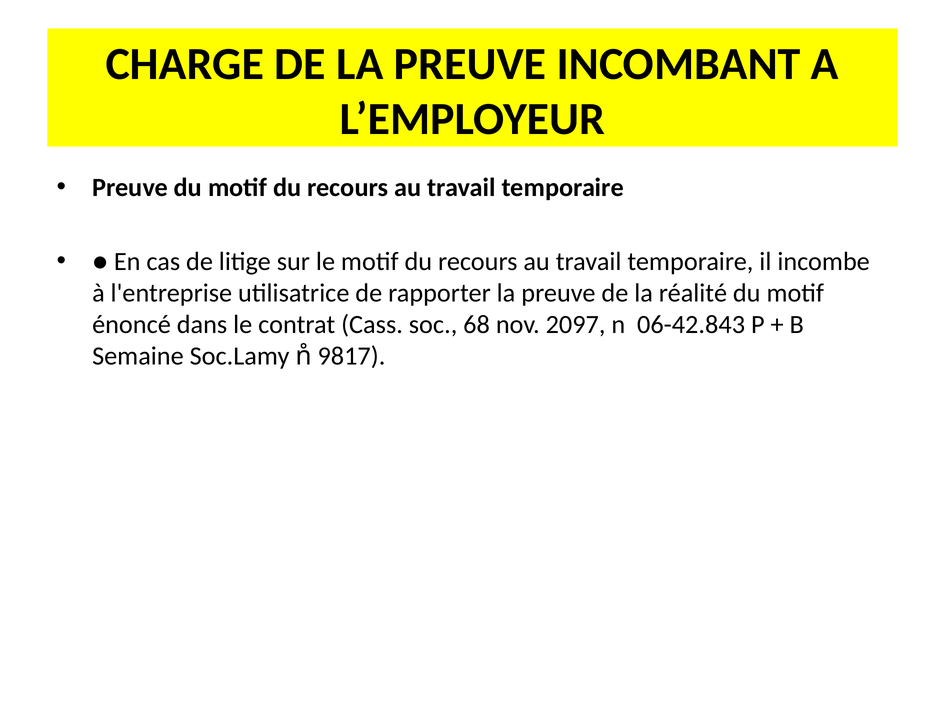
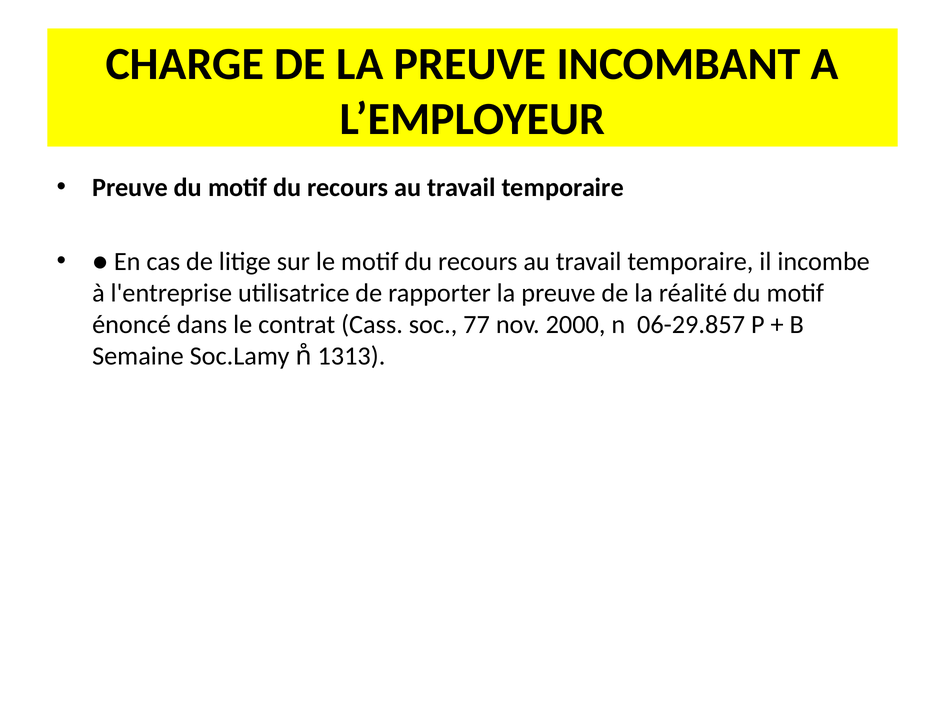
68: 68 -> 77
2097: 2097 -> 2000
06-42.843: 06-42.843 -> 06-29.857
9817: 9817 -> 1313
